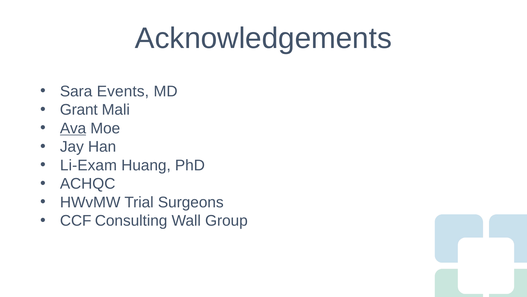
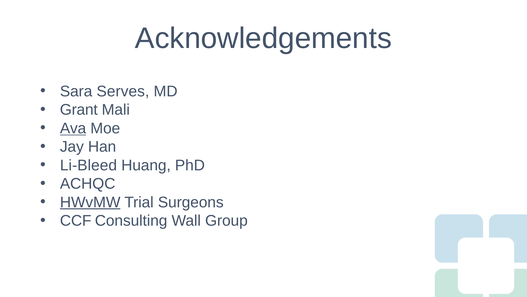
Events: Events -> Serves
Li-Exam: Li-Exam -> Li-Bleed
HWvMW underline: none -> present
